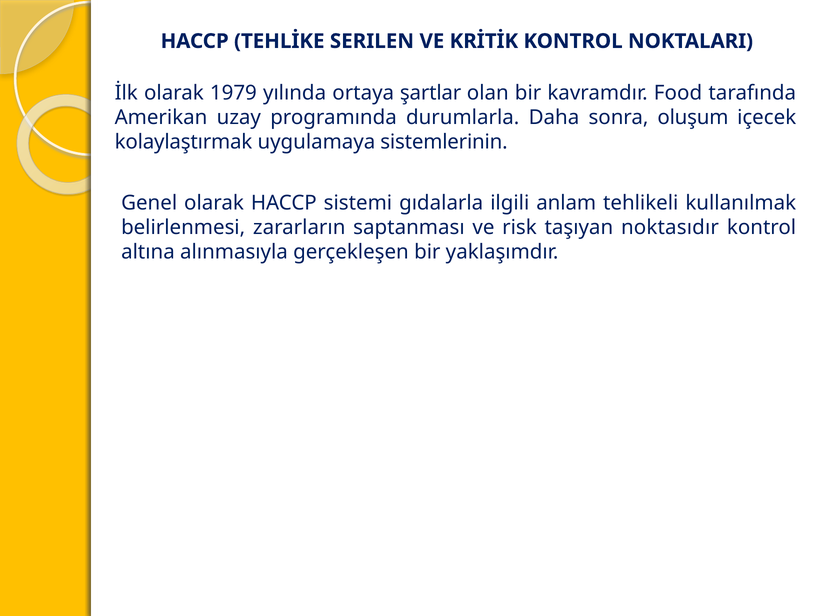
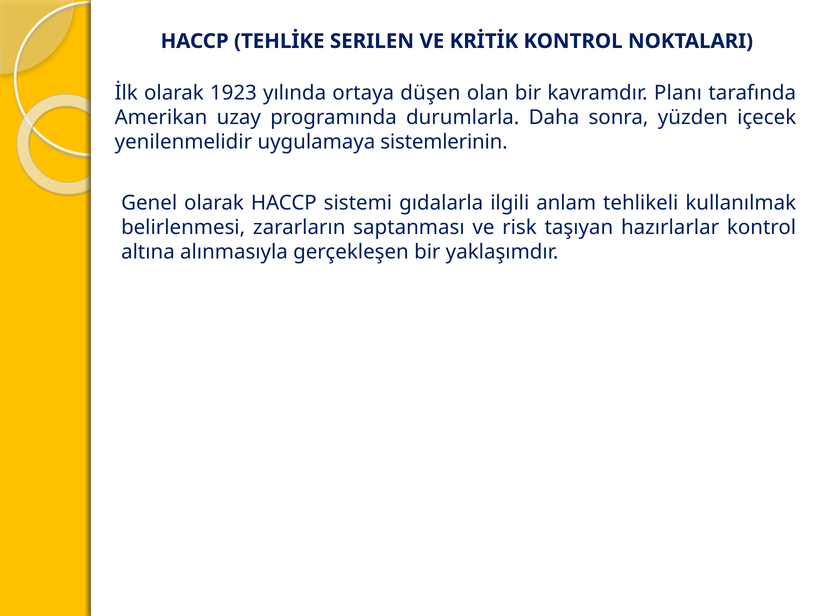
1979: 1979 -> 1923
şartlar: şartlar -> düşen
Food: Food -> Planı
oluşum: oluşum -> yüzden
kolaylaştırmak: kolaylaştırmak -> yenilenmelidir
noktasıdır: noktasıdır -> hazırlarlar
